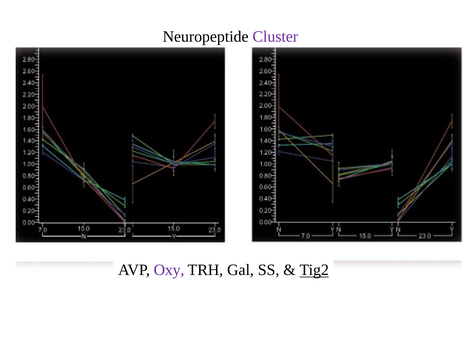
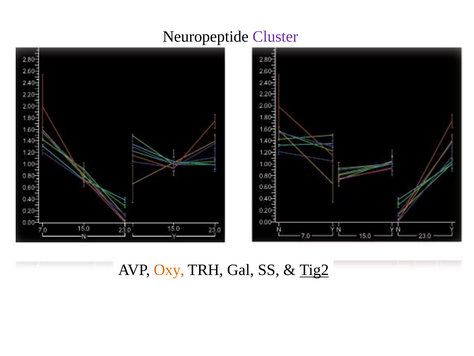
Oxy colour: purple -> orange
